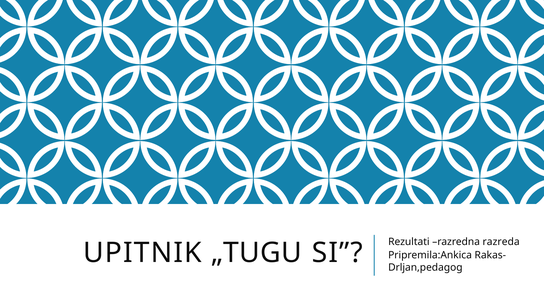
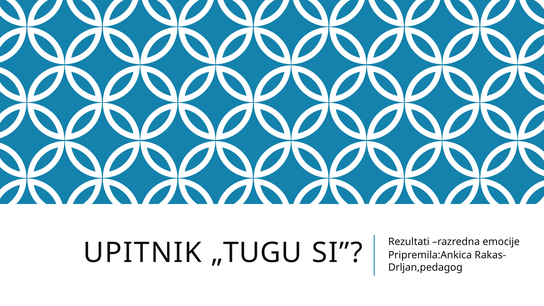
razreda: razreda -> emocije
